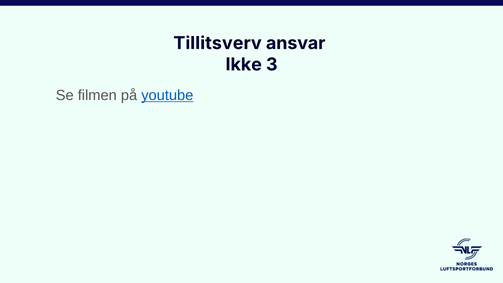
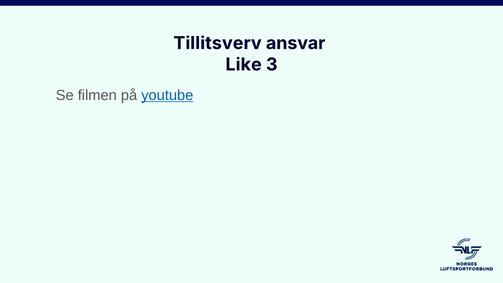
Ikke: Ikke -> Like
